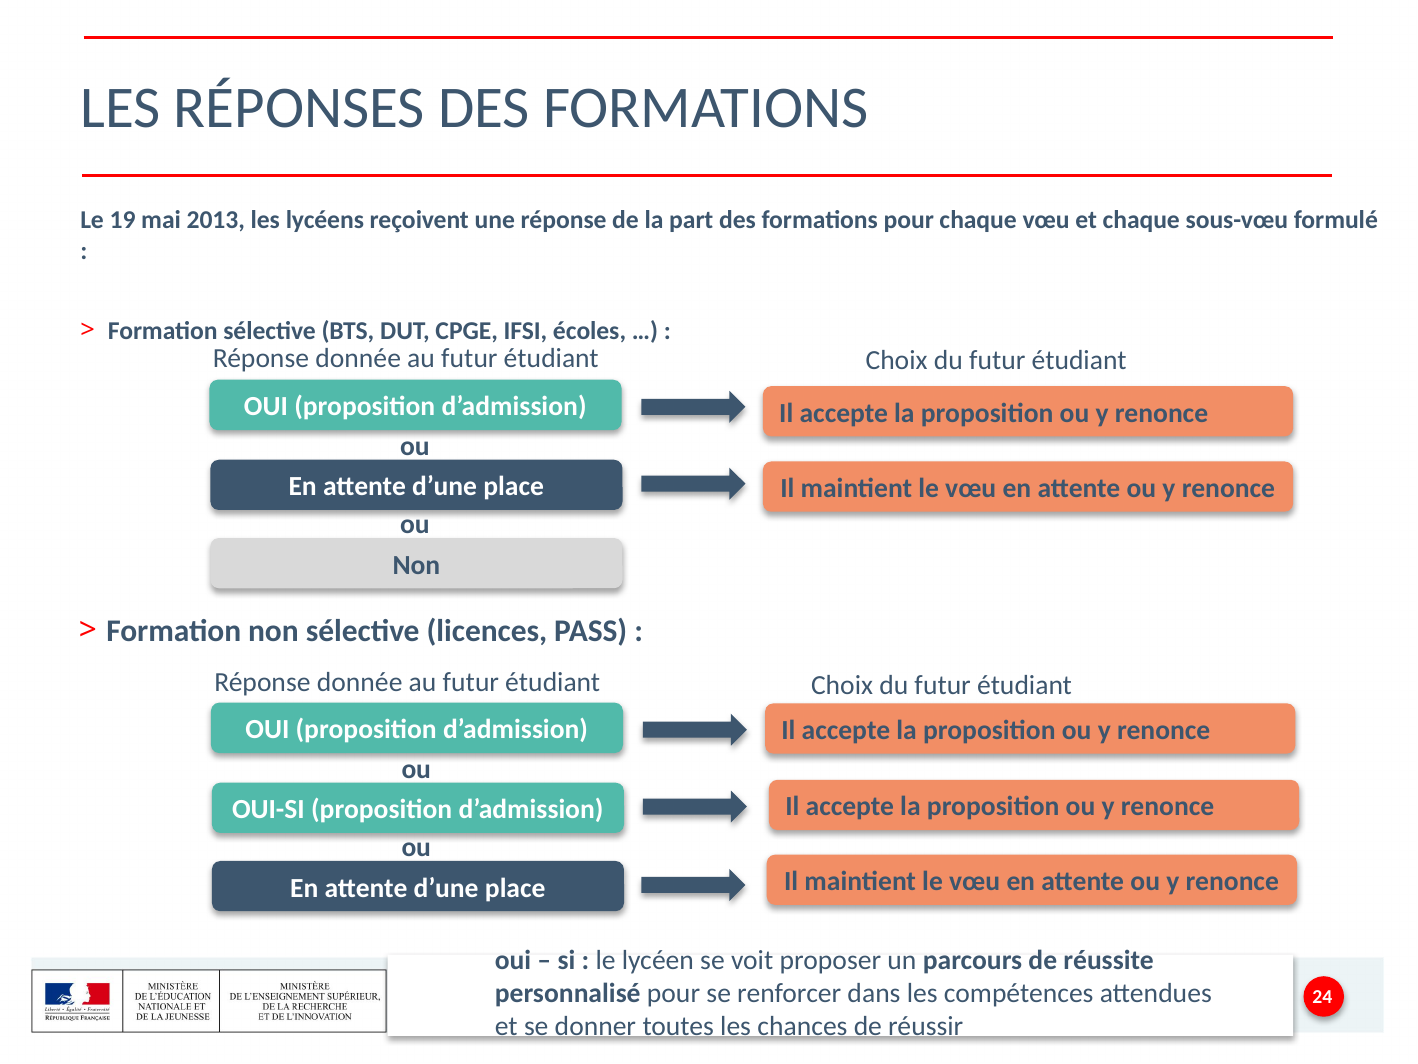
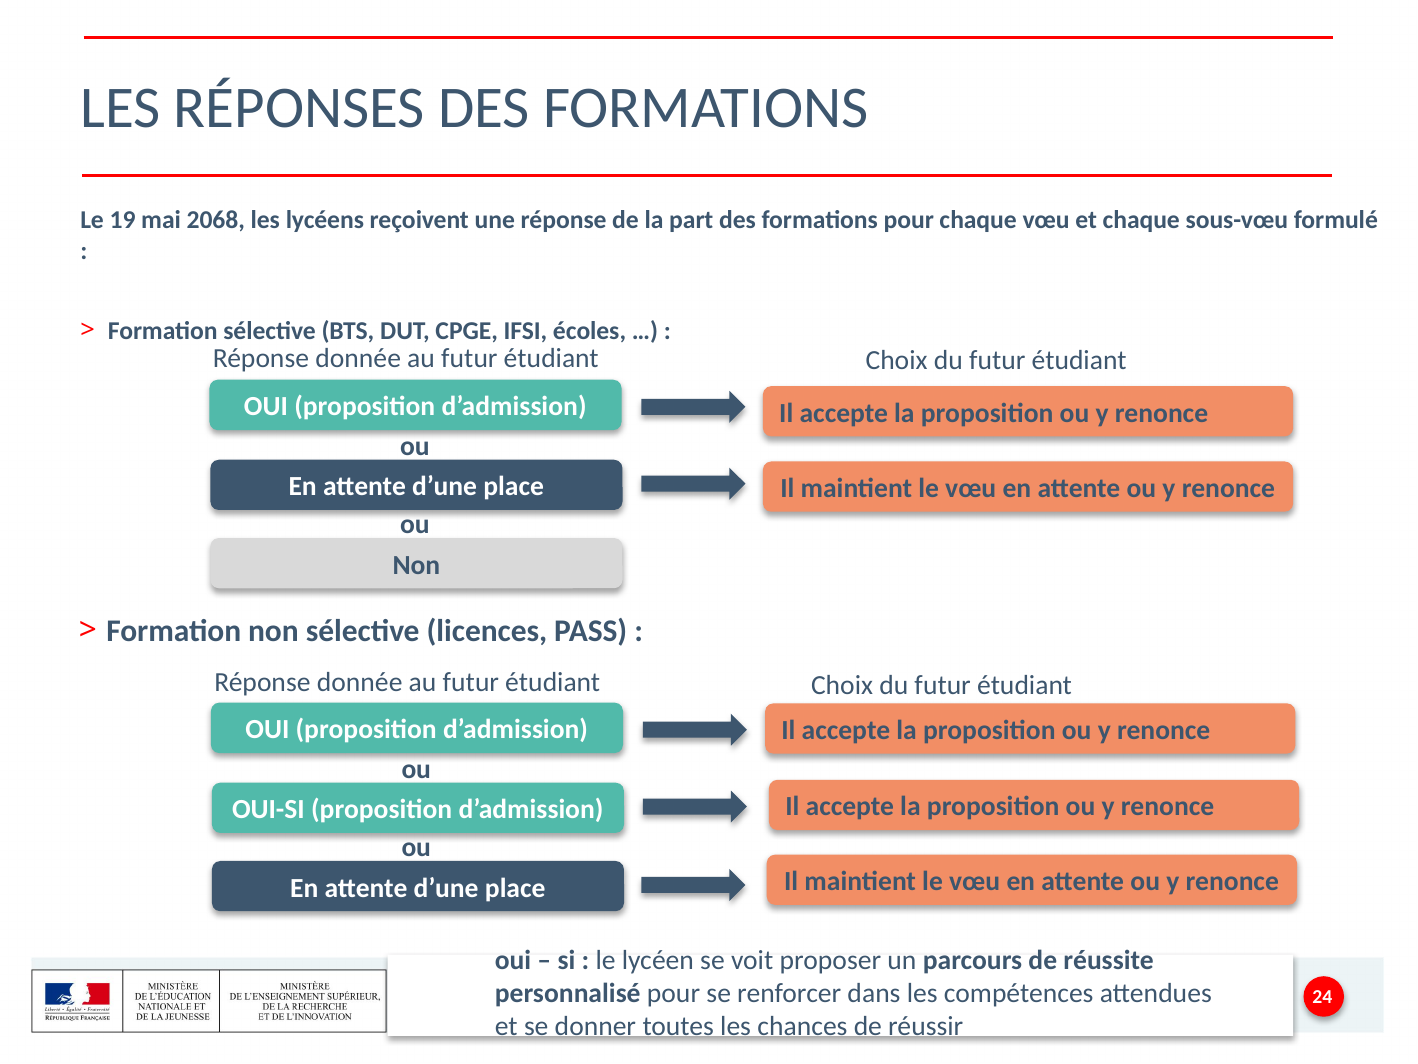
2013: 2013 -> 2068
